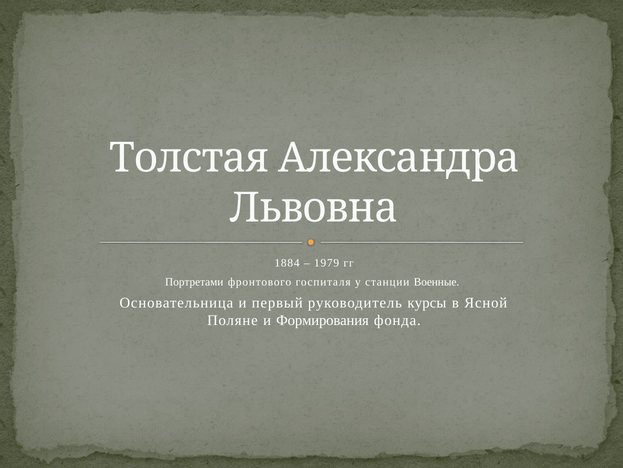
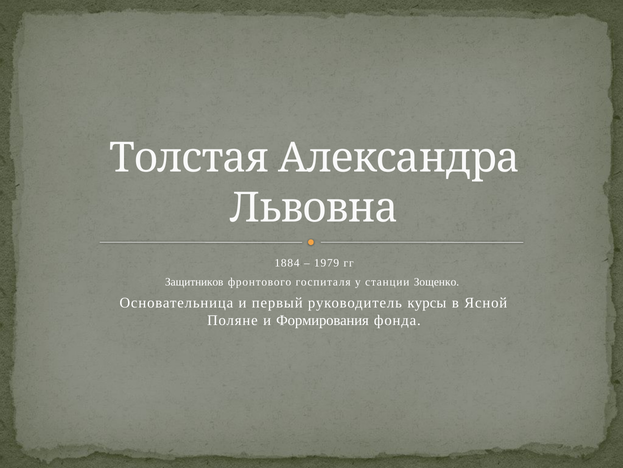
Портретами: Портретами -> Защитников
Военные: Военные -> Зощенко
